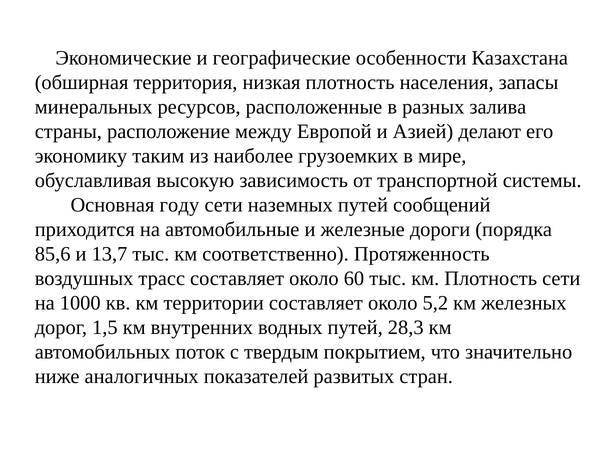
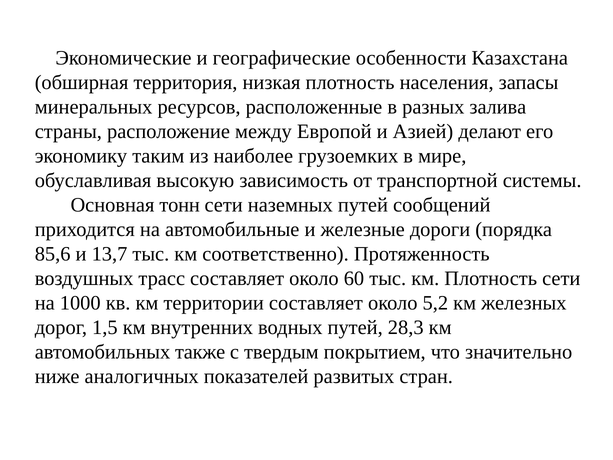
году: году -> тонн
поток: поток -> также
